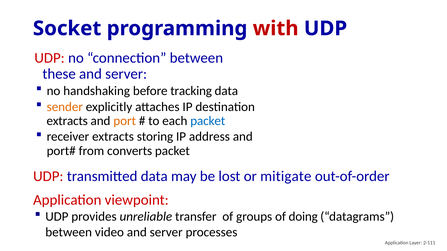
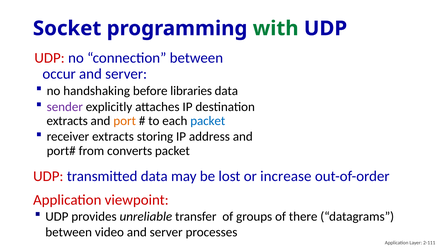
with colour: red -> green
these: these -> occur
tracking: tracking -> libraries
sender colour: orange -> purple
mitigate: mitigate -> increase
doing: doing -> there
